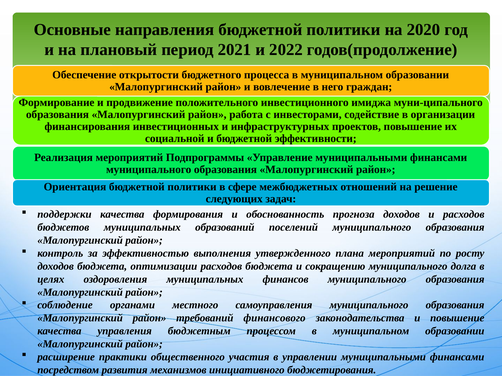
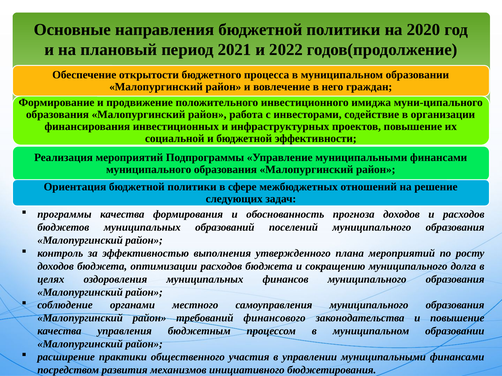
поддержки: поддержки -> программы
